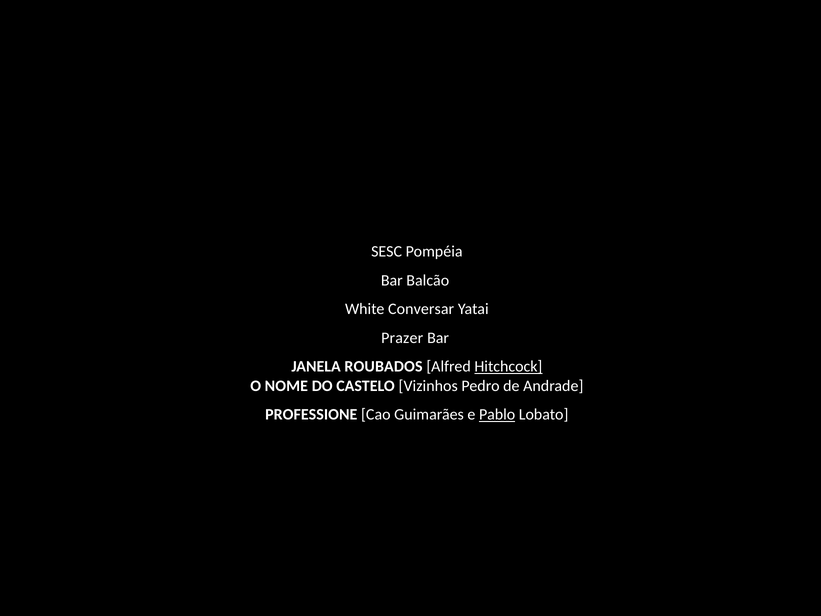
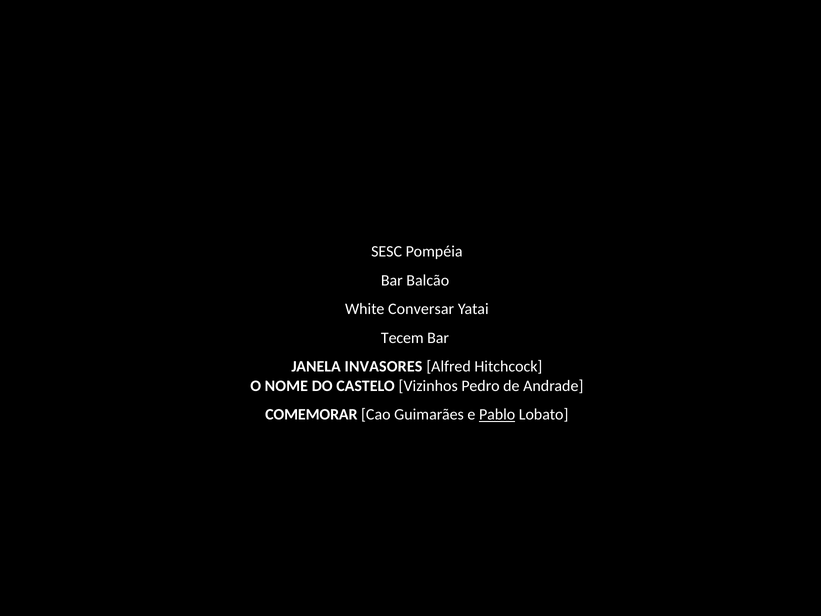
Prazer: Prazer -> Tecem
ROUBADOS: ROUBADOS -> INVASORES
Hitchcock underline: present -> none
PROFESSIONE: PROFESSIONE -> COMEMORAR
